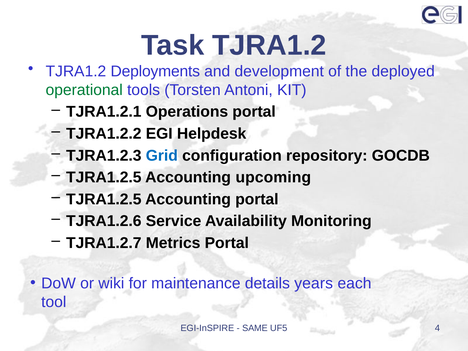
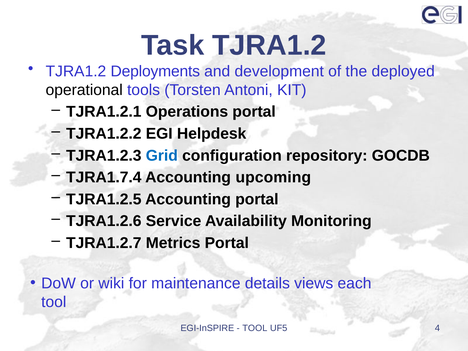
operational colour: green -> black
TJRA1.2.5 at (104, 177): TJRA1.2.5 -> TJRA1.7.4
years: years -> views
SAME at (255, 328): SAME -> TOOL
